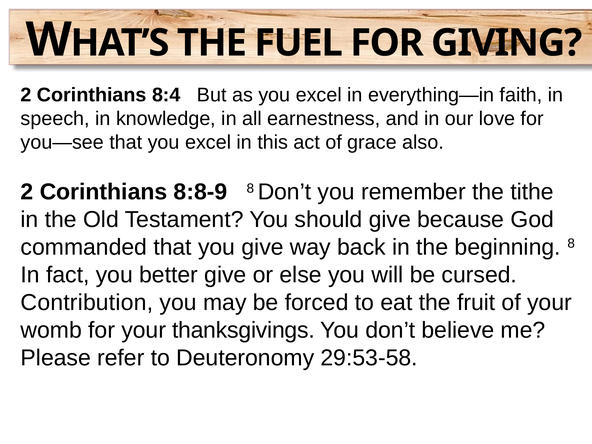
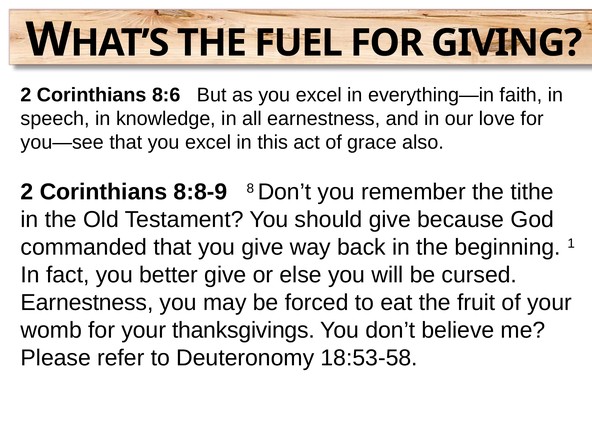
8:4: 8:4 -> 8:6
beginning 8: 8 -> 1
Contribution at (87, 303): Contribution -> Earnestness
29:53-58: 29:53-58 -> 18:53-58
